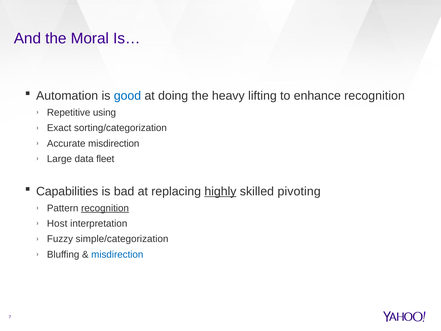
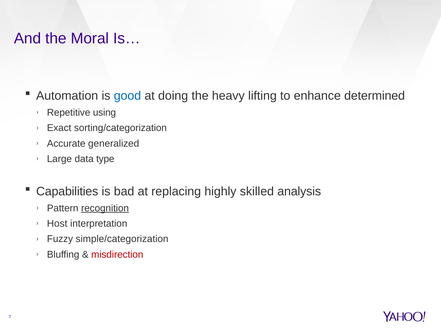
enhance recognition: recognition -> determined
Accurate misdirection: misdirection -> generalized
fleet: fleet -> type
highly underline: present -> none
pivoting: pivoting -> analysis
misdirection at (117, 254) colour: blue -> red
